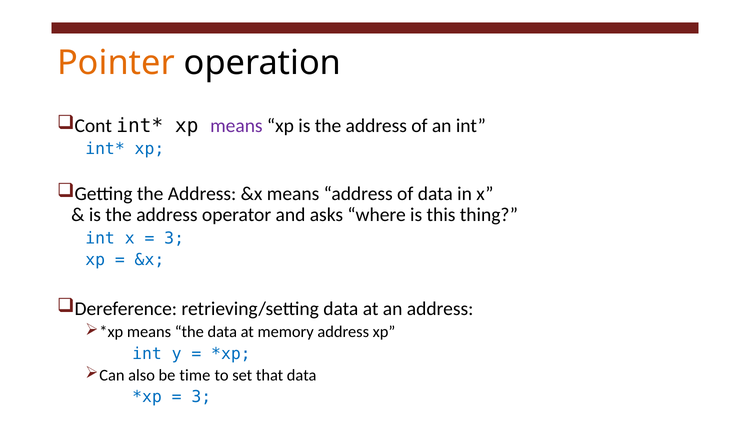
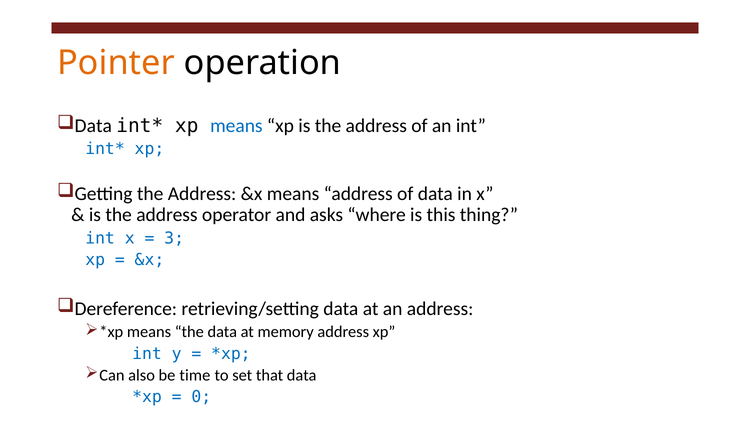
Cont at (93, 126): Cont -> Data
means at (236, 126) colour: purple -> blue
3 at (201, 397): 3 -> 0
